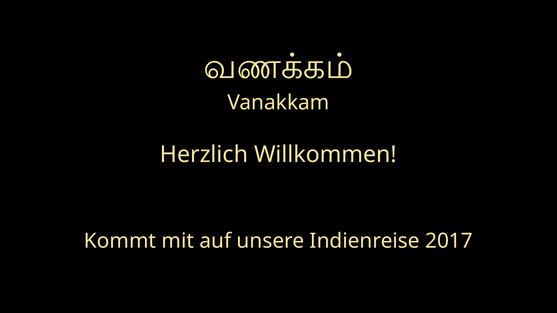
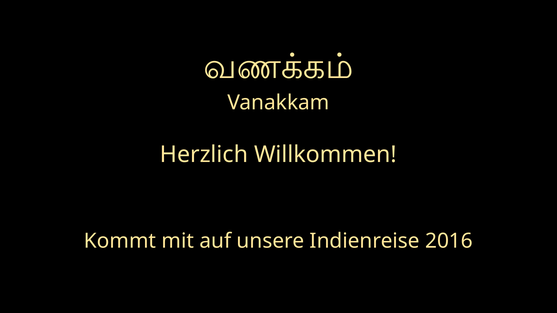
2017: 2017 -> 2016
